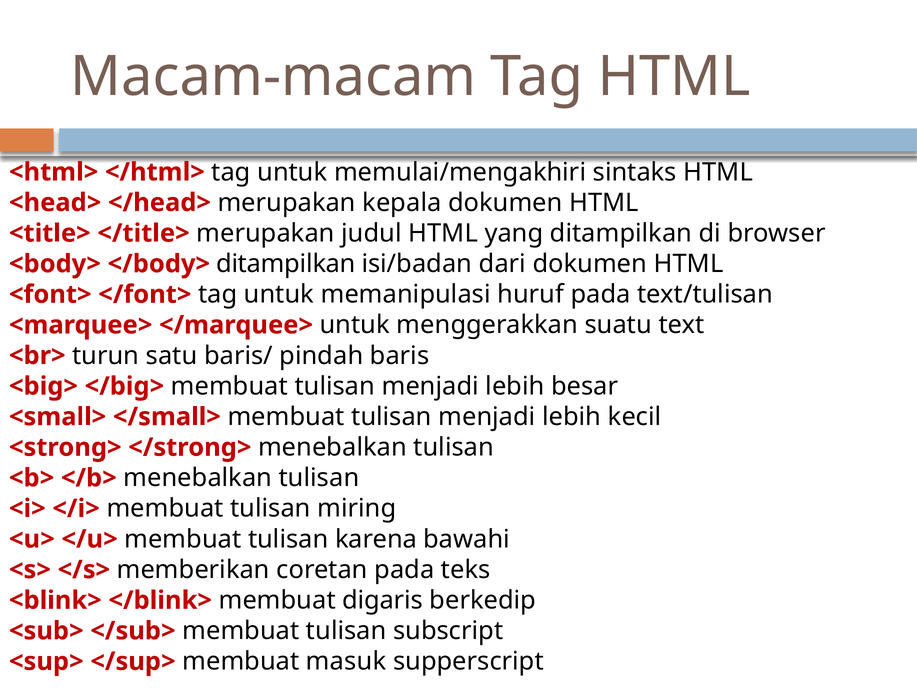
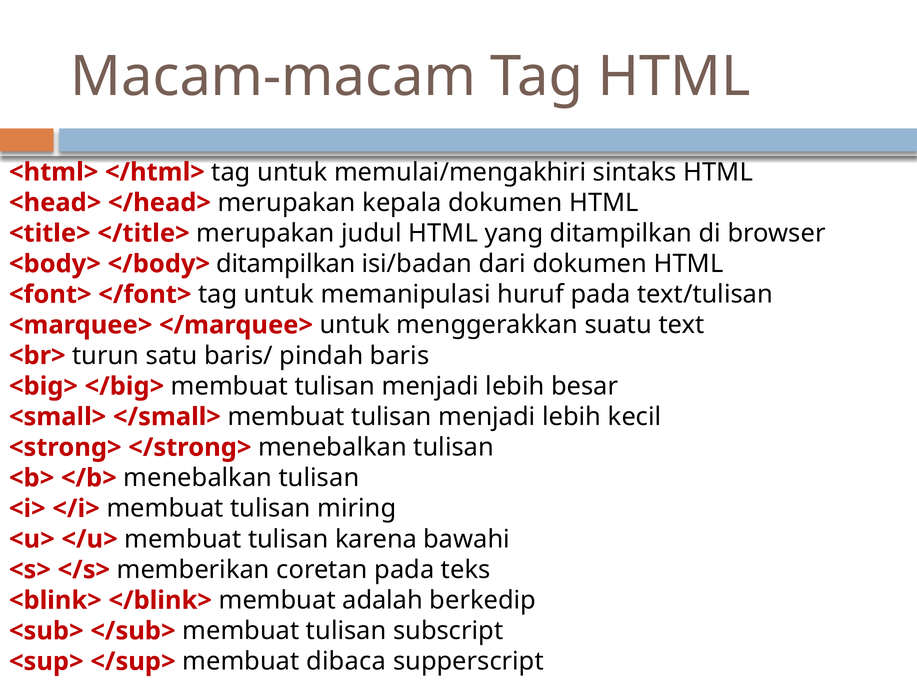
digaris: digaris -> adalah
masuk: masuk -> dibaca
